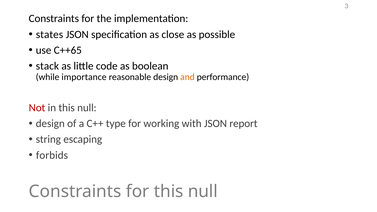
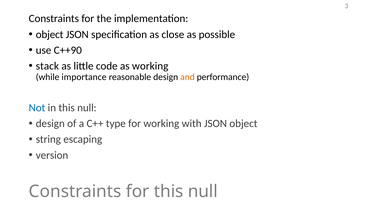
states at (49, 34): states -> object
C++65: C++65 -> C++90
as boolean: boolean -> working
Not colour: red -> blue
JSON report: report -> object
forbids: forbids -> version
